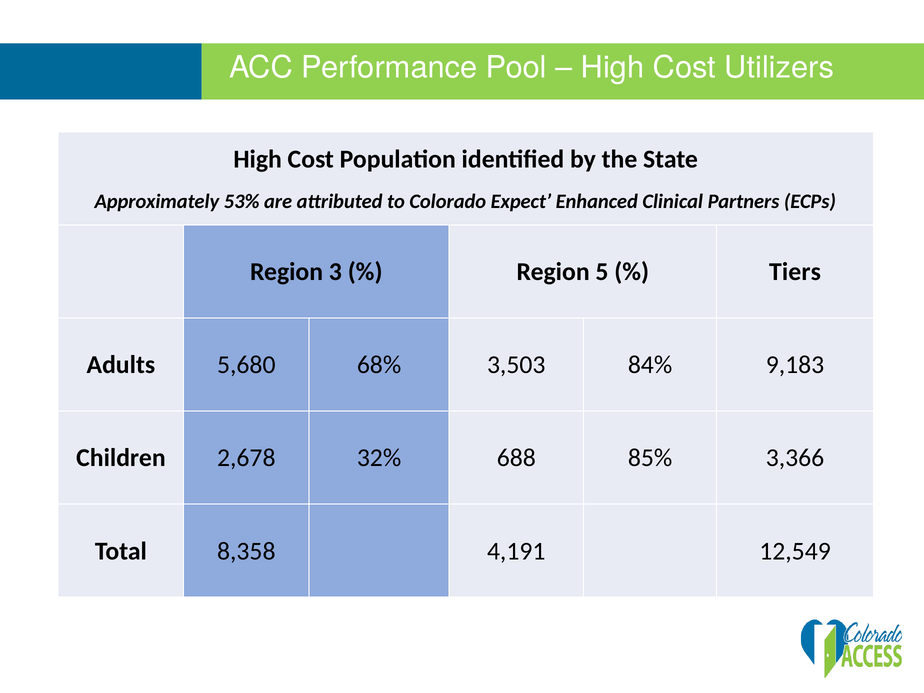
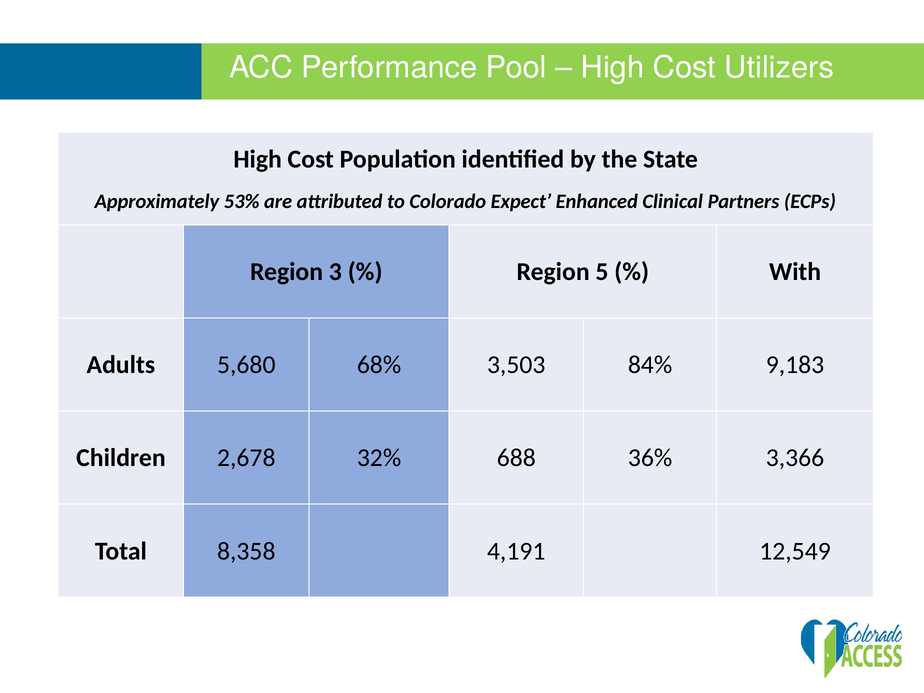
Tiers: Tiers -> With
85%: 85% -> 36%
